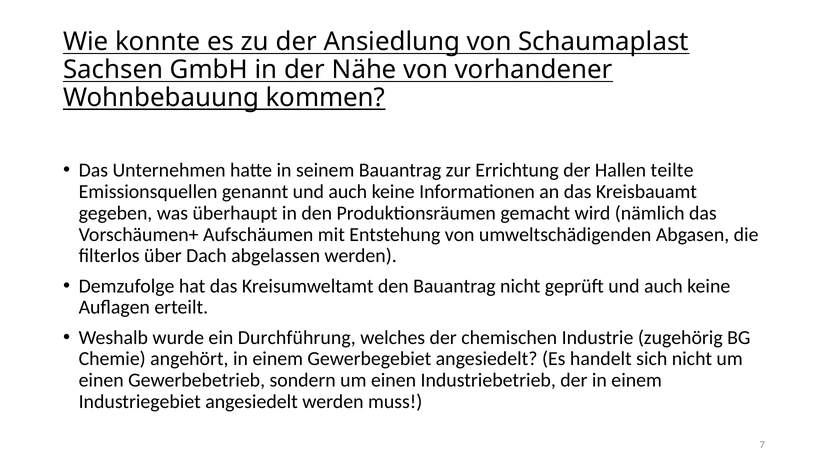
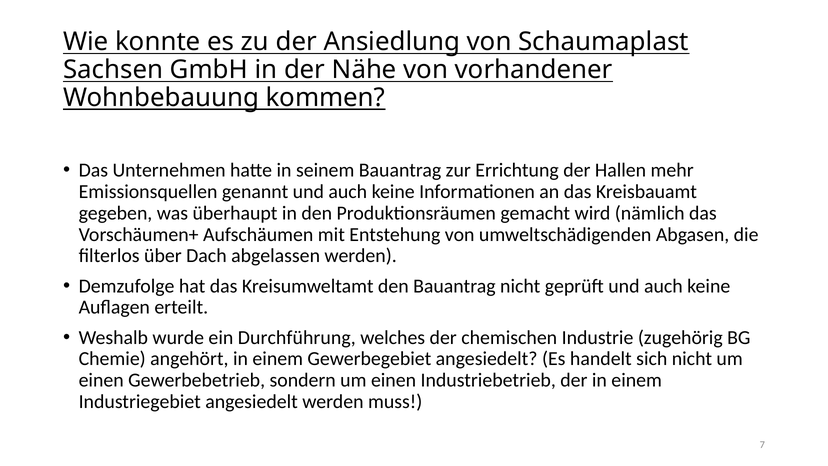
teilte: teilte -> mehr
